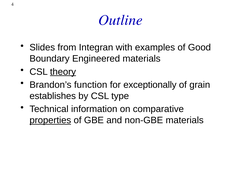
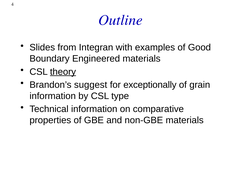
function: function -> suggest
establishes at (53, 96): establishes -> information
properties underline: present -> none
